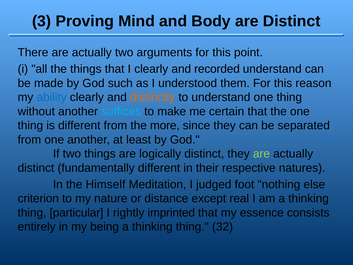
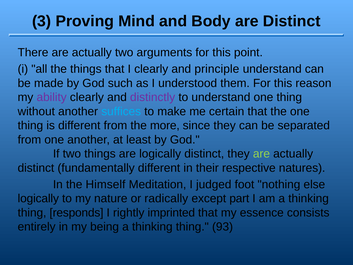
recorded: recorded -> principle
ability colour: blue -> purple
distinctly colour: orange -> purple
criterion at (38, 198): criterion -> logically
distance: distance -> radically
real: real -> part
particular: particular -> responds
32: 32 -> 93
